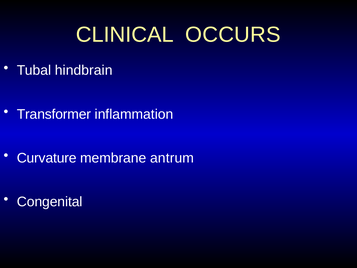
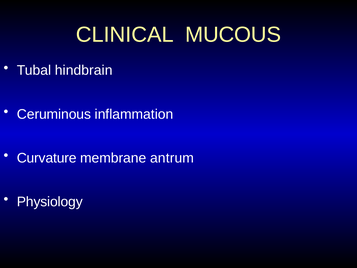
OCCURS: OCCURS -> MUCOUS
Transformer: Transformer -> Ceruminous
Congenital: Congenital -> Physiology
